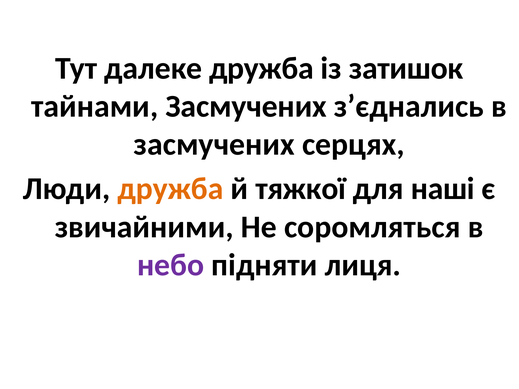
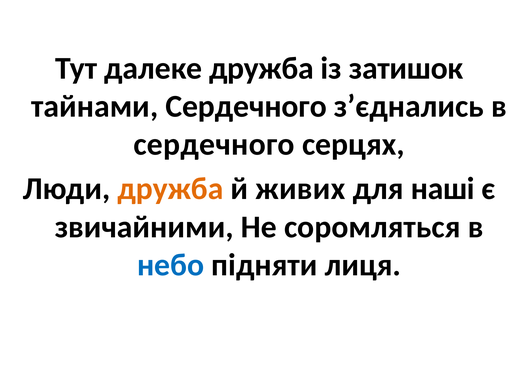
тайнами Засмучених: Засмучених -> Сердечного
засмучених at (214, 145): засмучених -> сердечного
тяжкої: тяжкої -> живих
небо colour: purple -> blue
